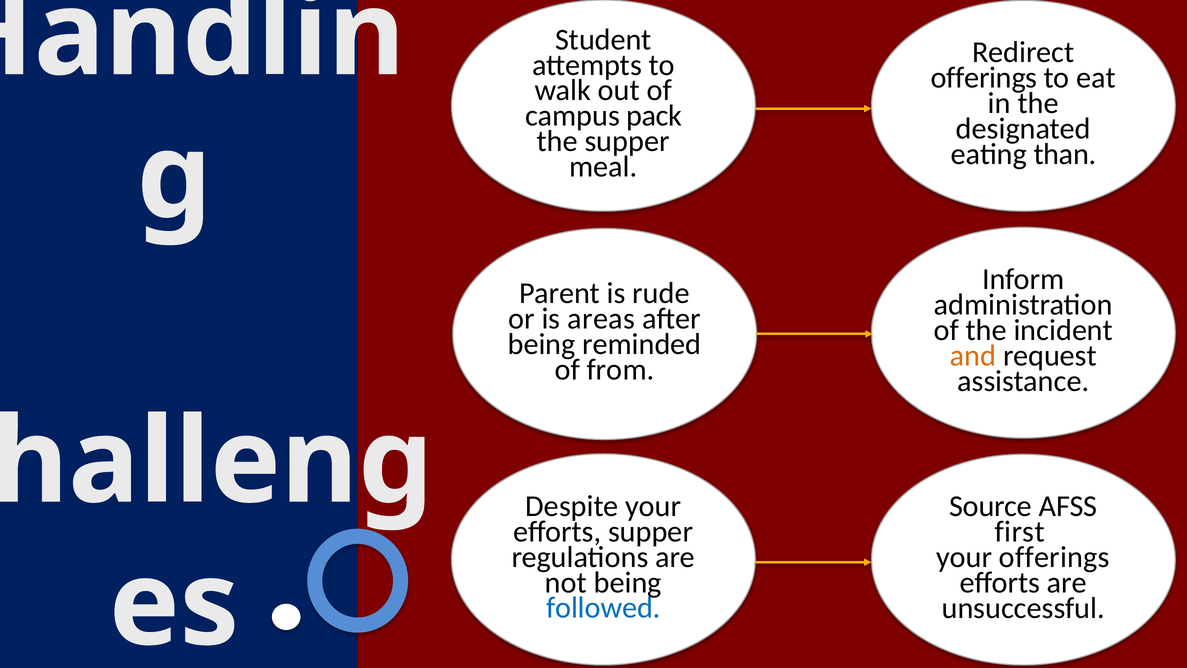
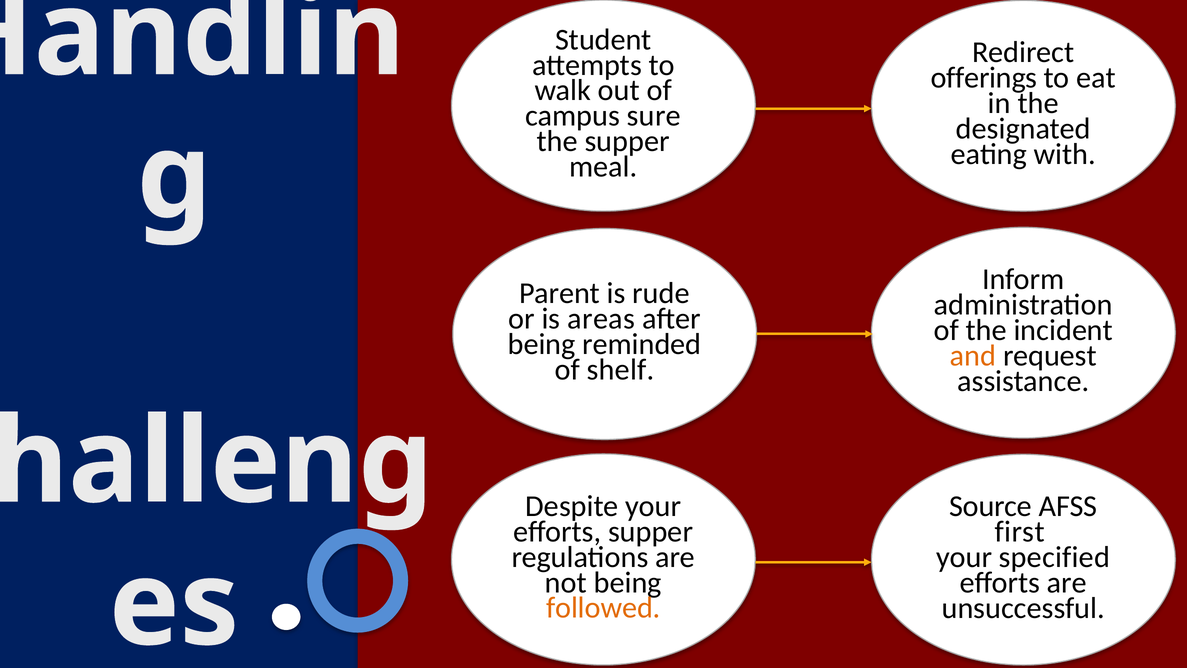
pack: pack -> sure
than: than -> with
from: from -> shelf
your offerings: offerings -> specified
followed colour: blue -> orange
